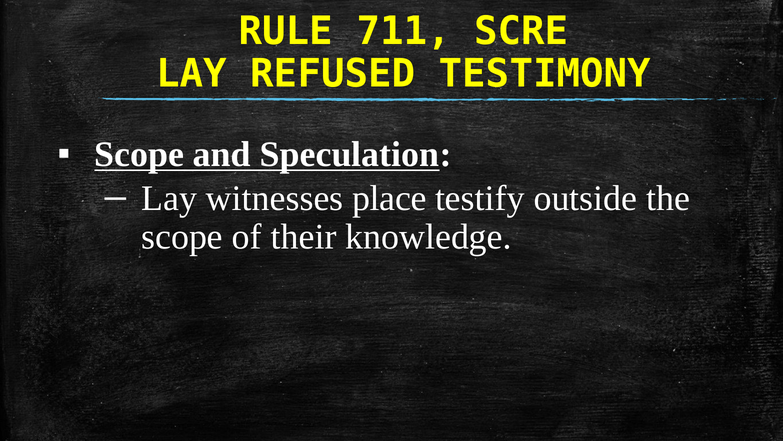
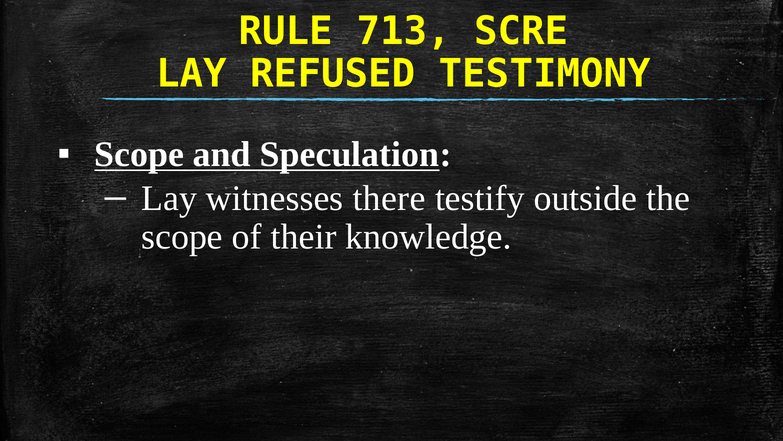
711: 711 -> 713
place: place -> there
